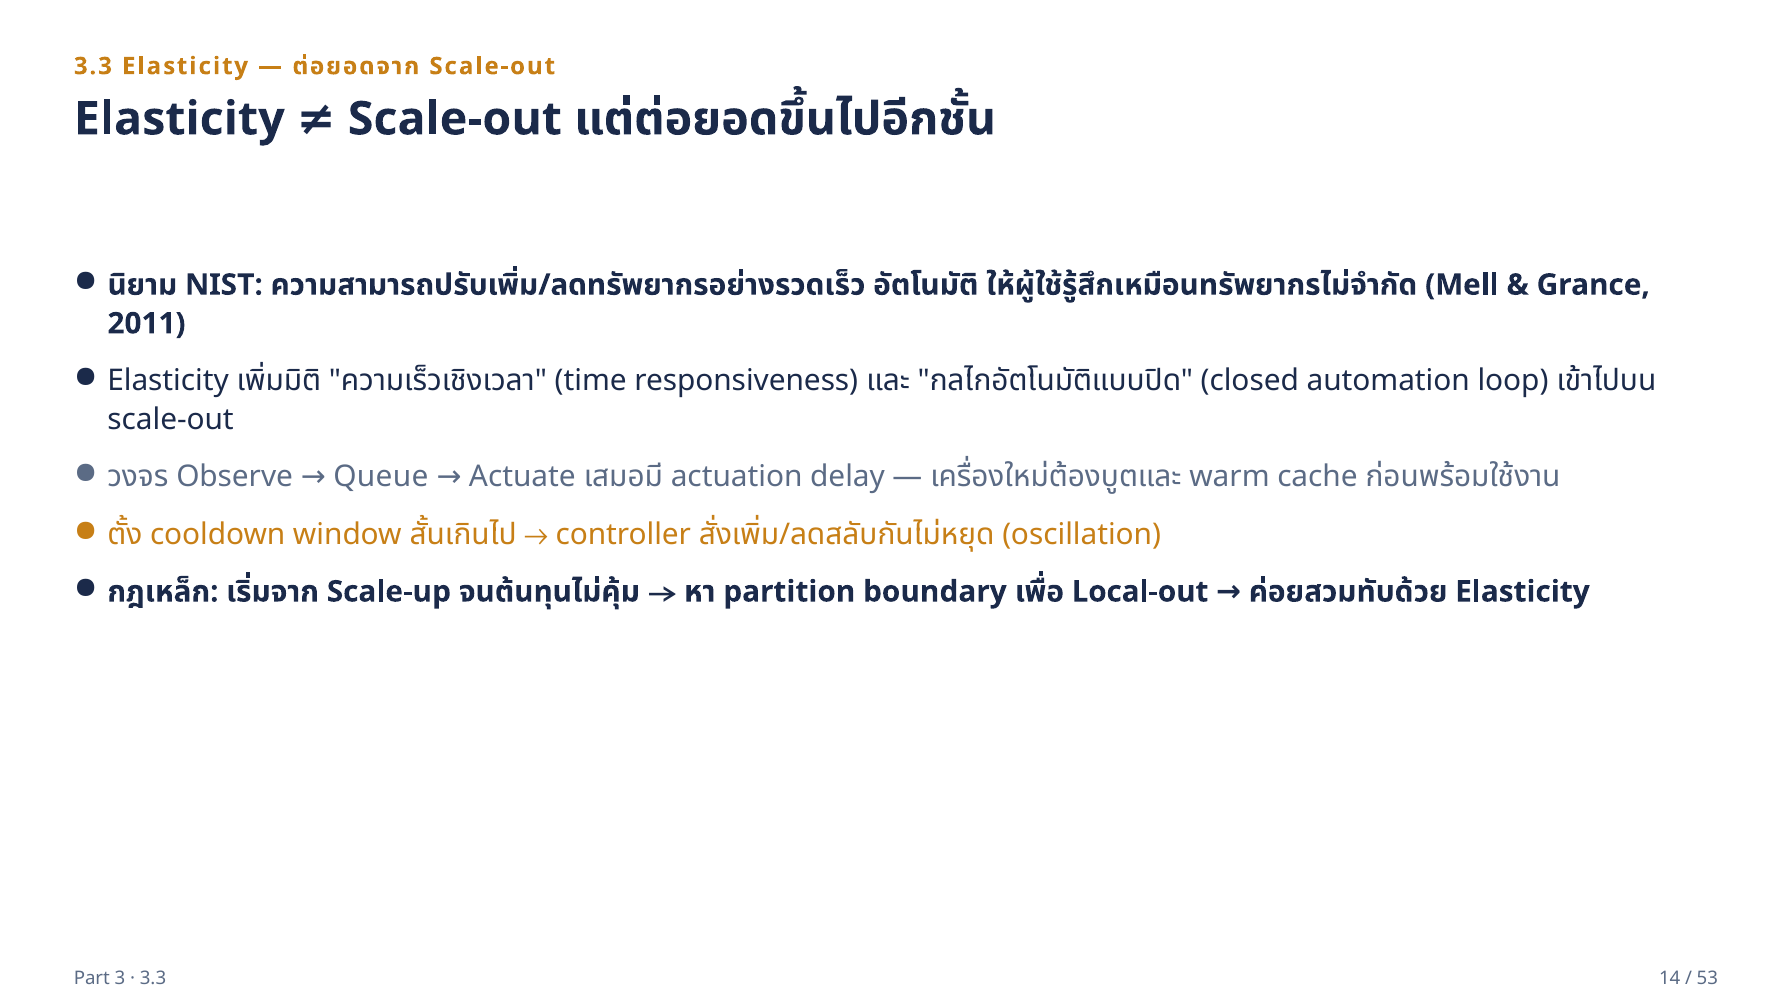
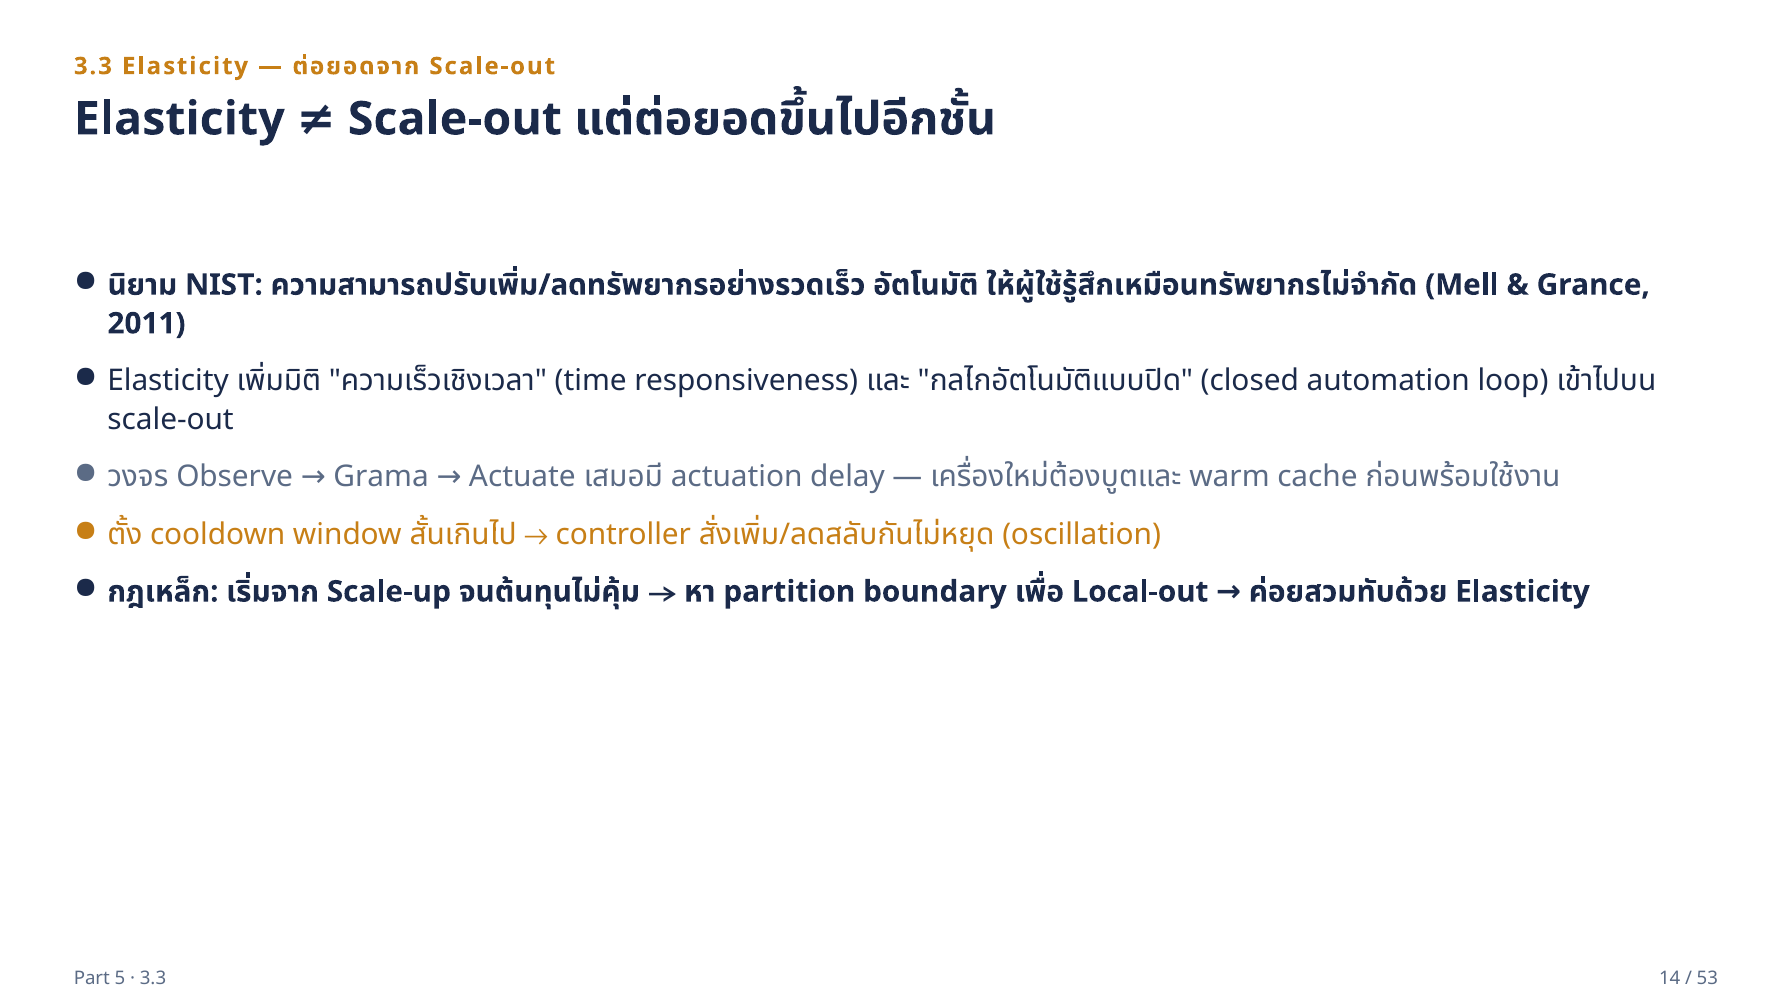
Queue: Queue -> Grama
3: 3 -> 5
